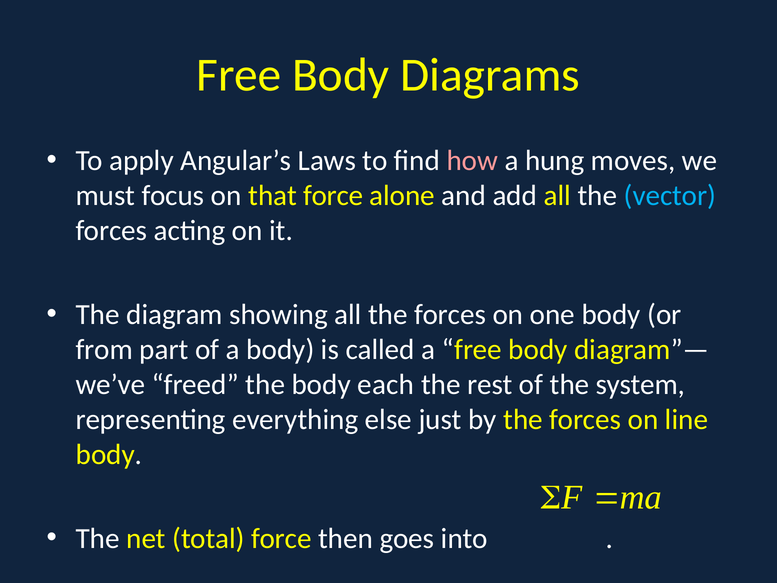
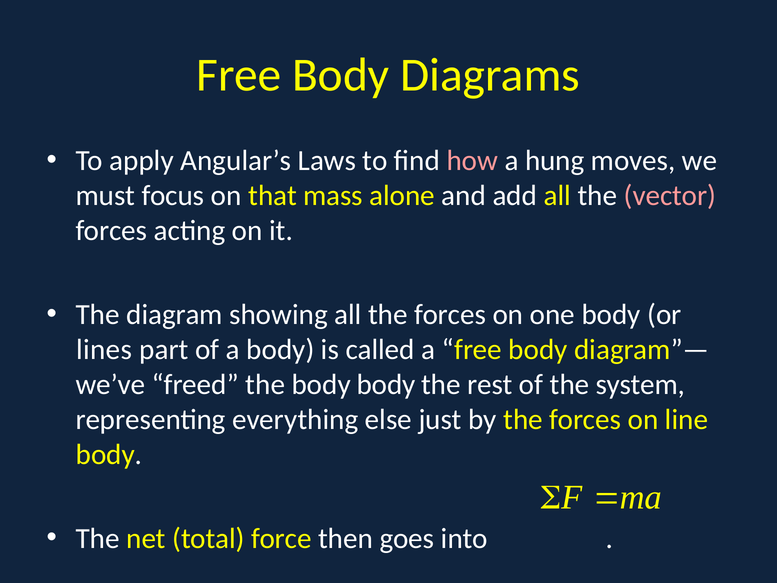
that force: force -> mass
vector colour: light blue -> pink
from: from -> lines
body each: each -> body
